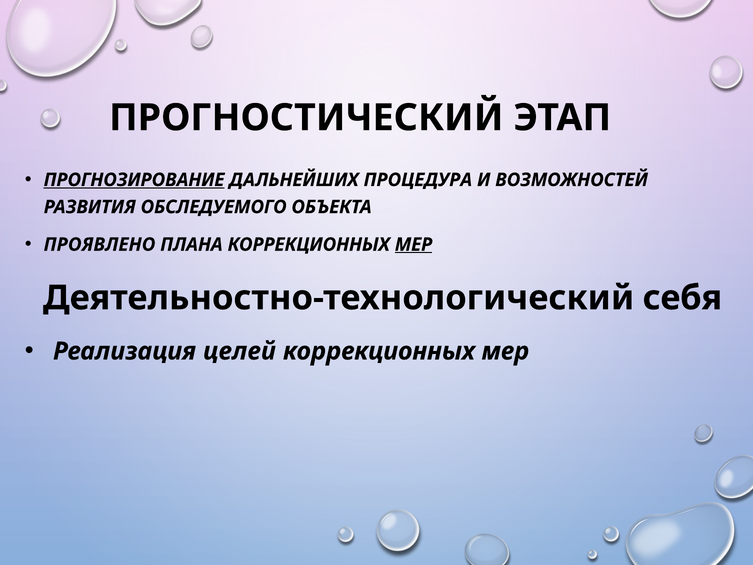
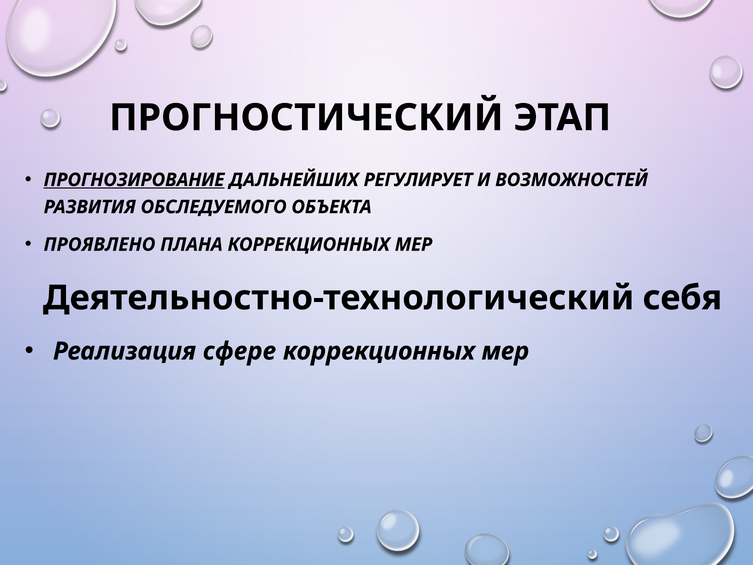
ПРОЦЕДУРА: ПРОЦЕДУРА -> РЕГУЛИРУЕТ
МЕР at (414, 244) underline: present -> none
целей: целей -> сфере
